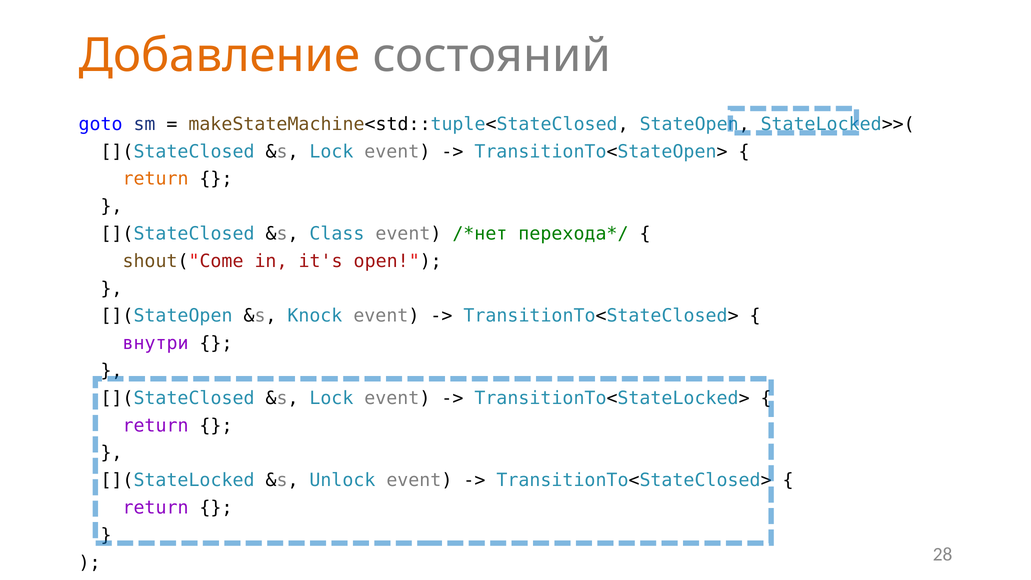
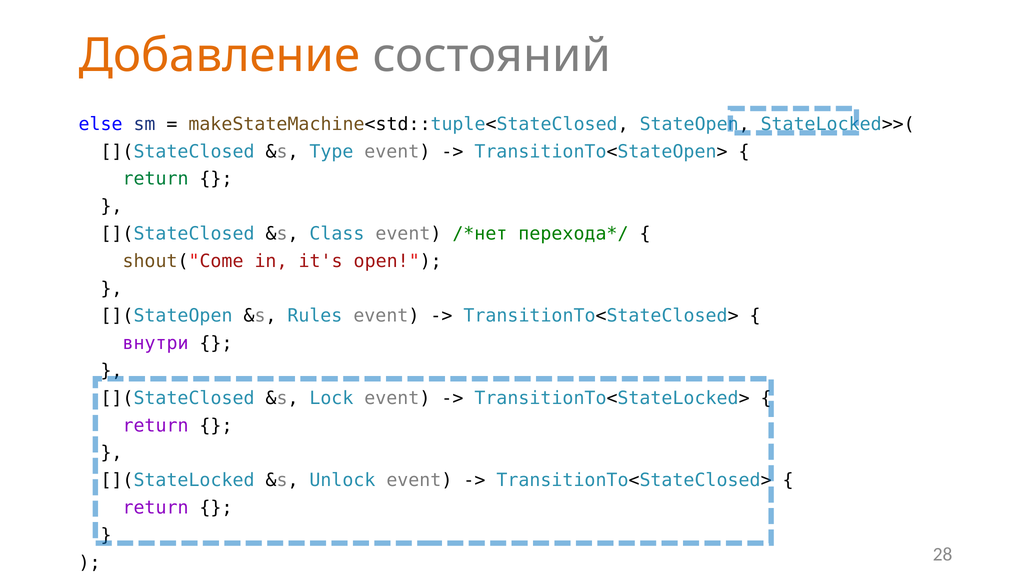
goto: goto -> else
Lock at (331, 151): Lock -> Type
return at (156, 179) colour: orange -> green
Knock: Knock -> Rules
